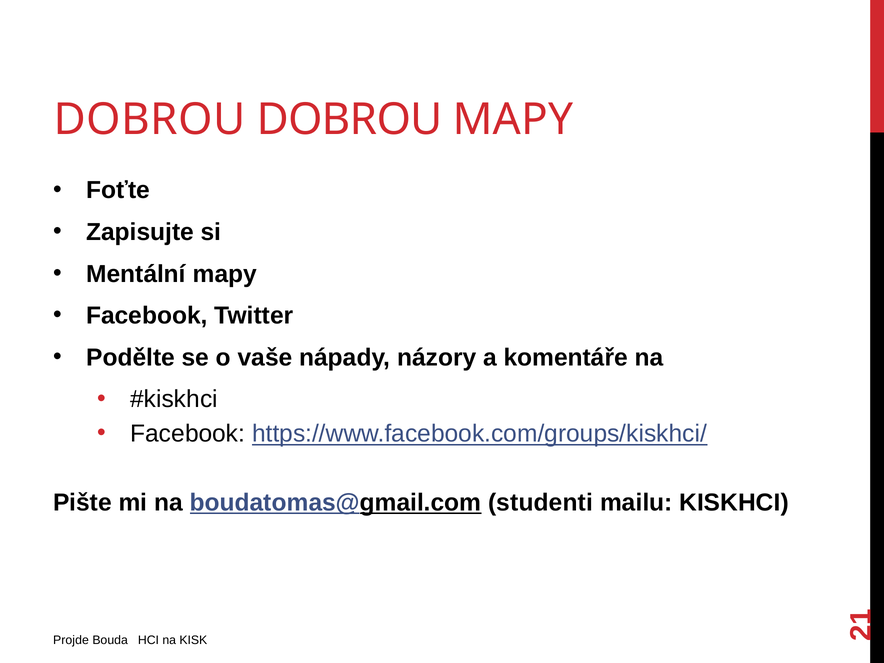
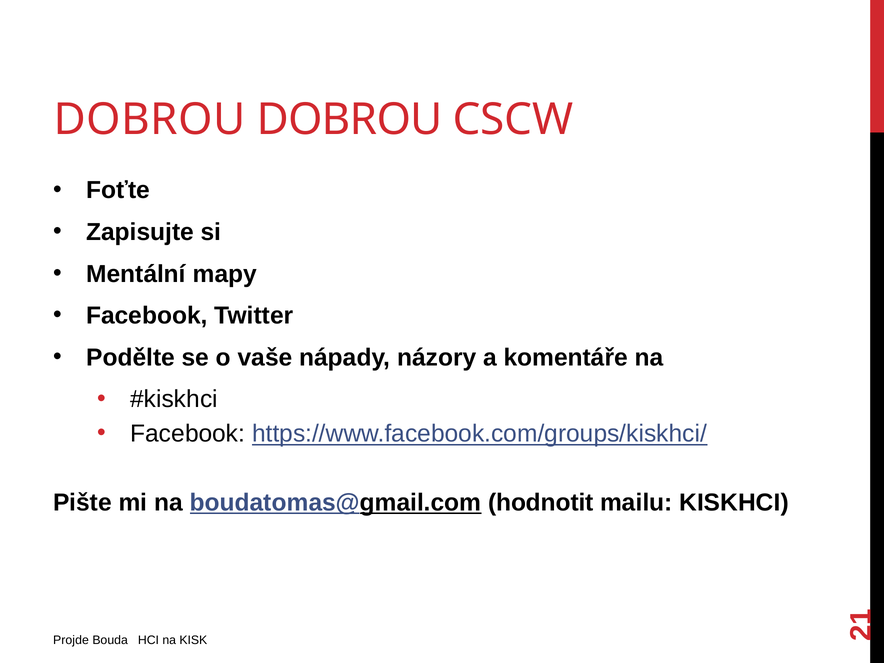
DOBROU MAPY: MAPY -> CSCW
studenti: studenti -> hodnotit
